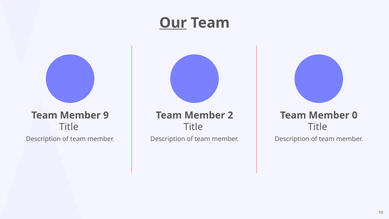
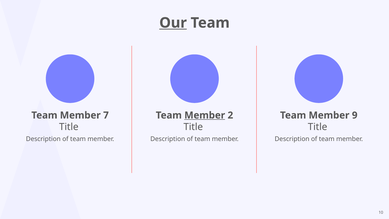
9: 9 -> 7
Member at (205, 115) underline: none -> present
0: 0 -> 9
